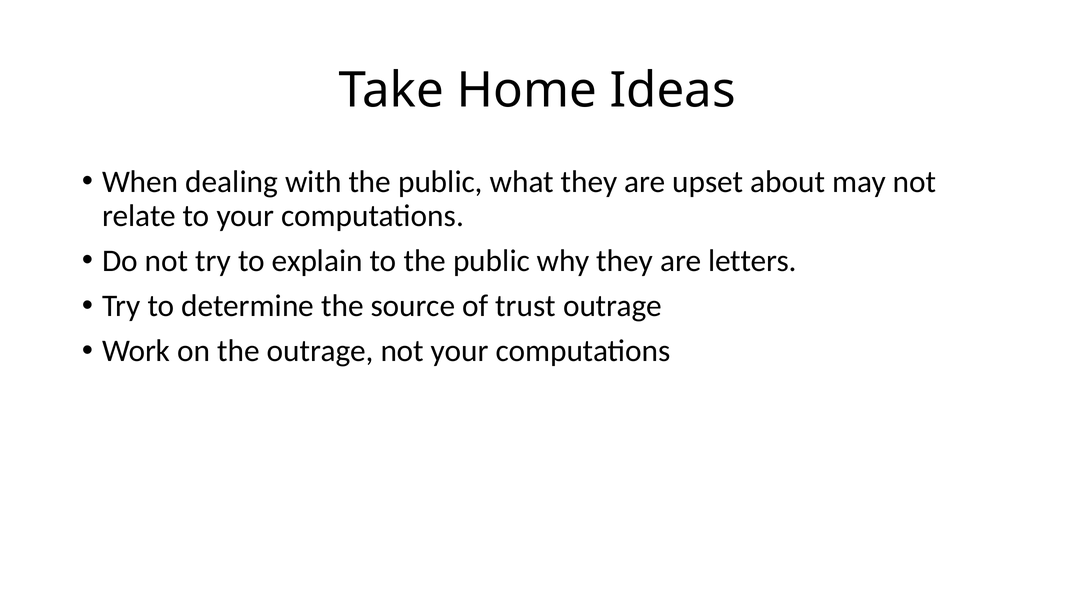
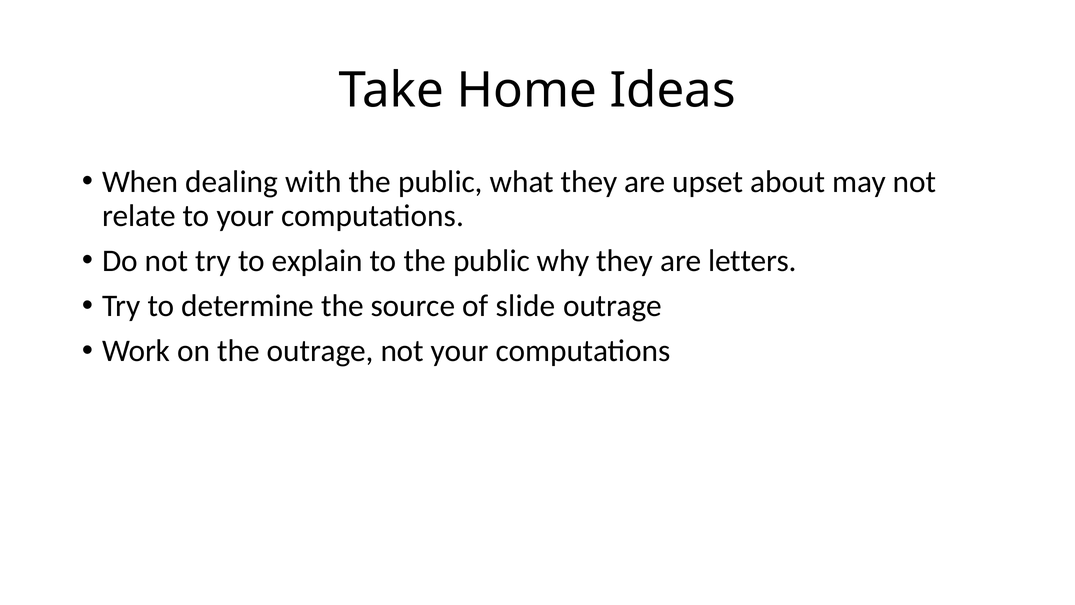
trust: trust -> slide
